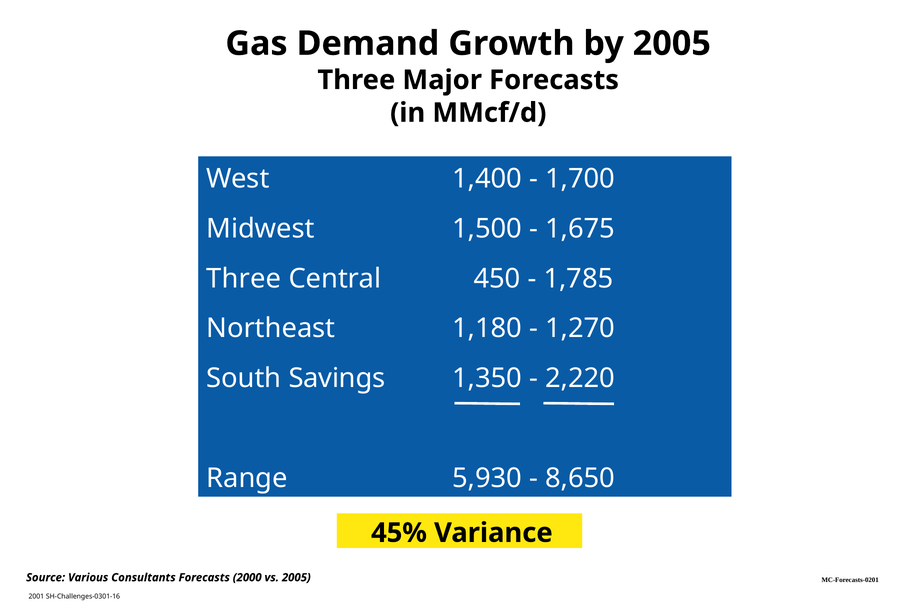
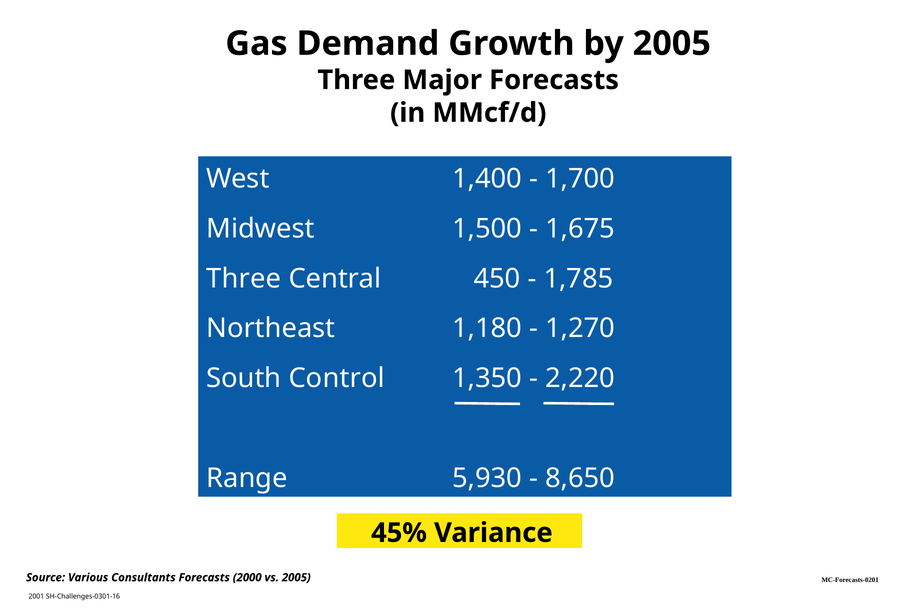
Savings: Savings -> Control
